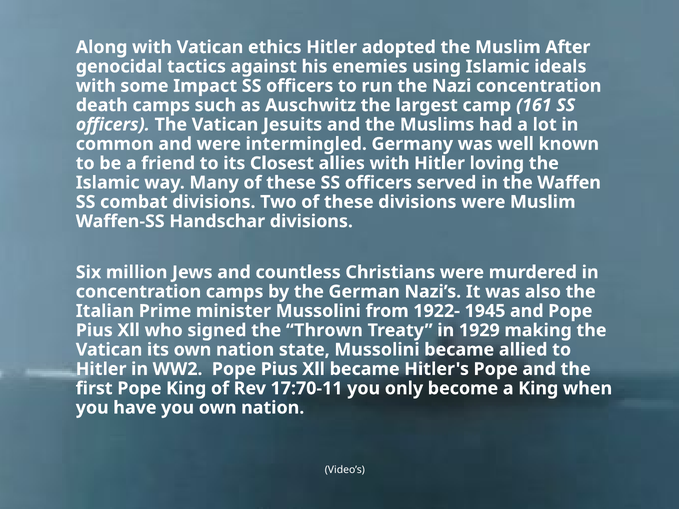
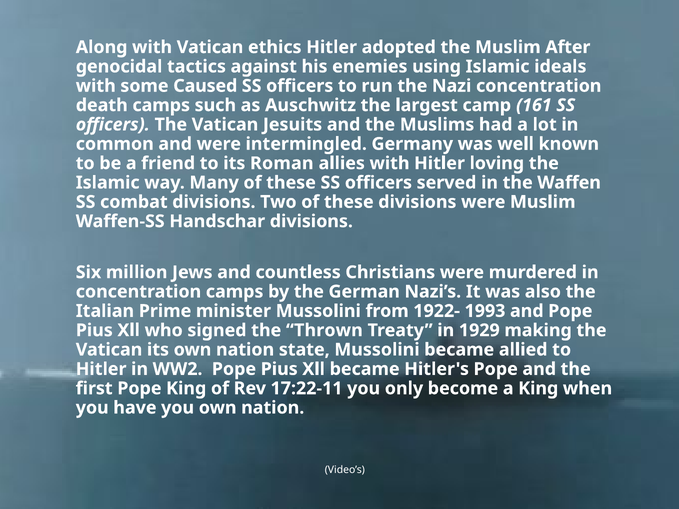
Impact: Impact -> Caused
Closest: Closest -> Roman
1945: 1945 -> 1993
17:70-11: 17:70-11 -> 17:22-11
